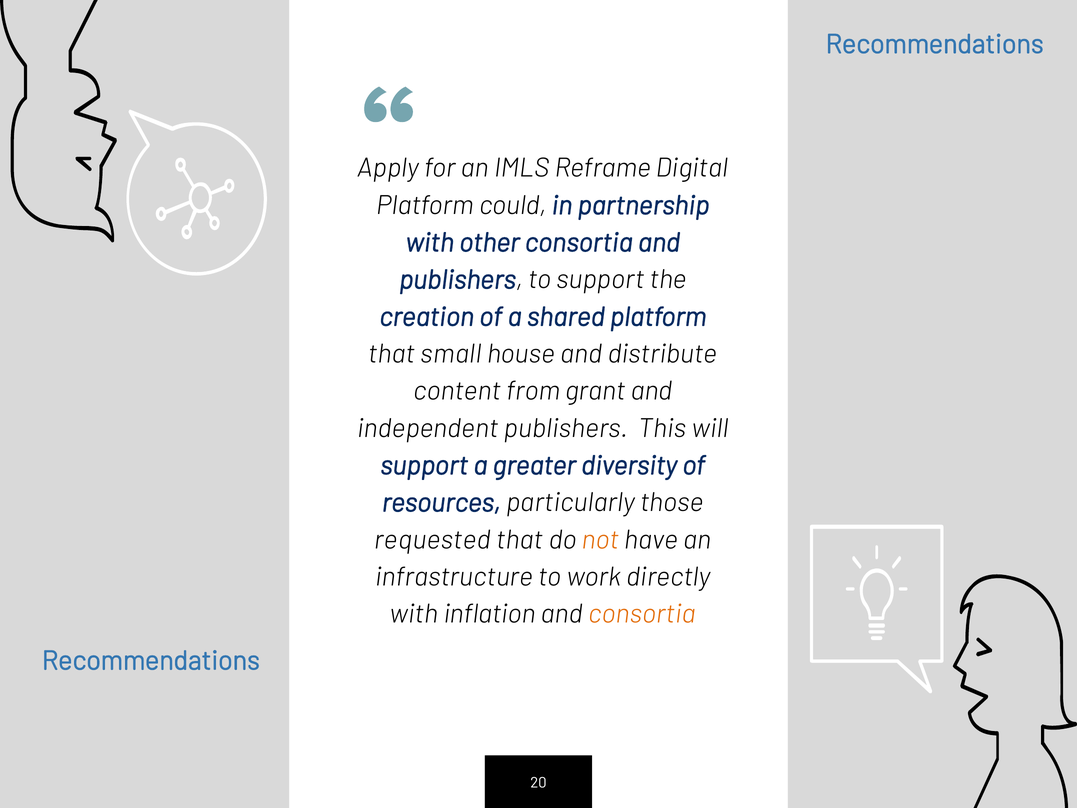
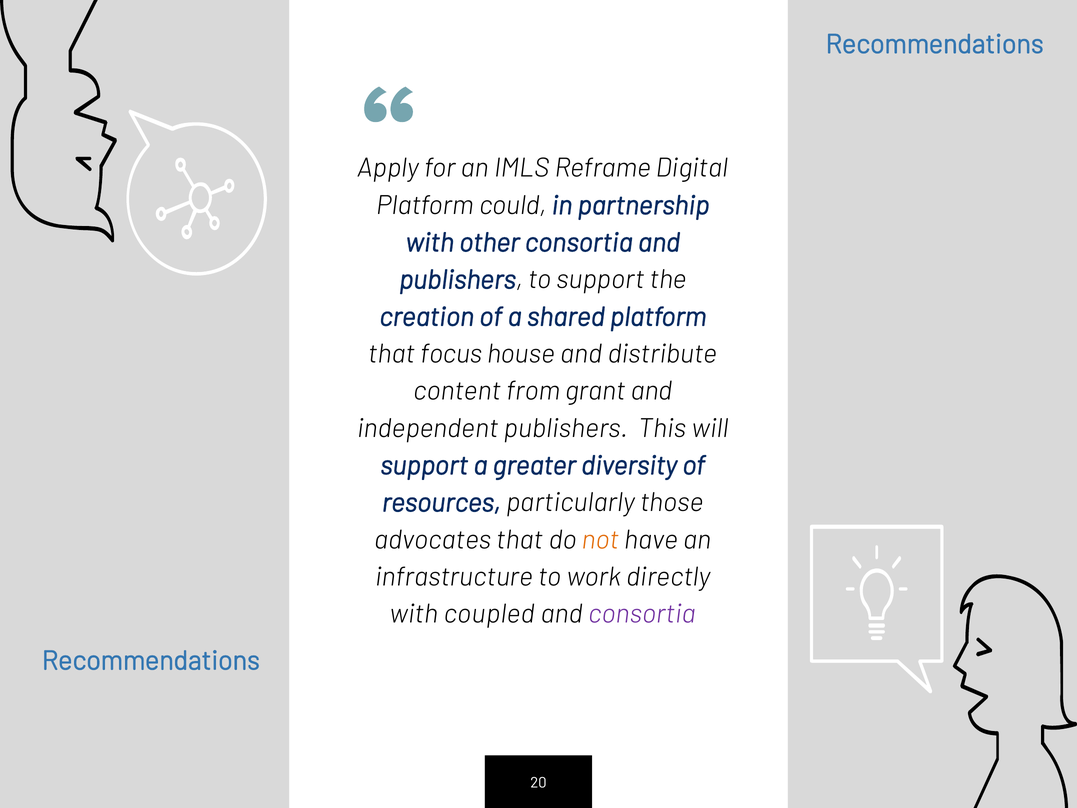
small: small -> focus
requested: requested -> advocates
inflation: inflation -> coupled
consortia at (642, 614) colour: orange -> purple
